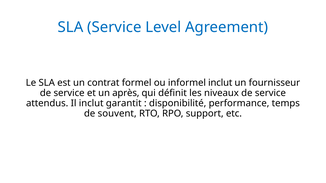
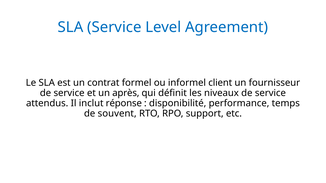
informel inclut: inclut -> client
garantit: garantit -> réponse
